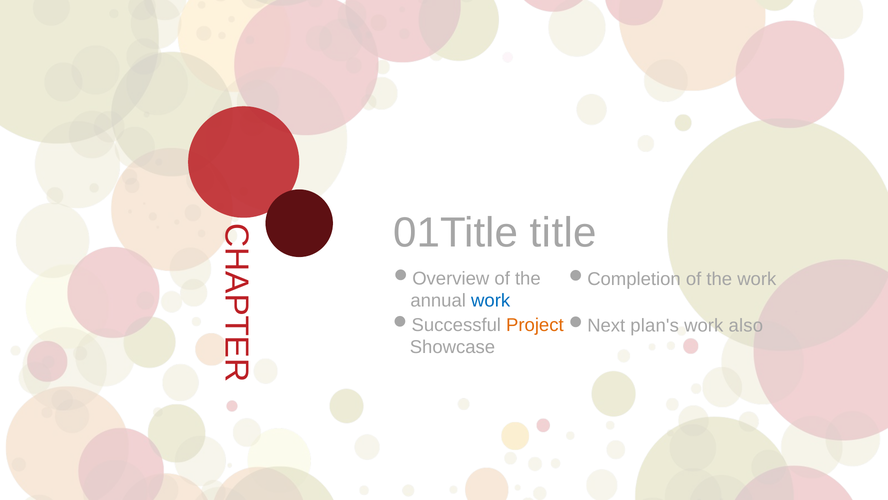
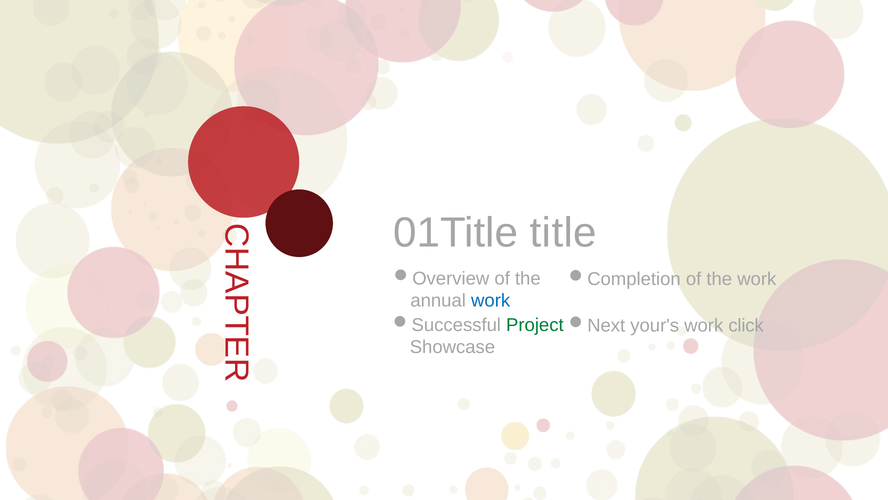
Project colour: orange -> green
plan's: plan's -> your's
also: also -> click
